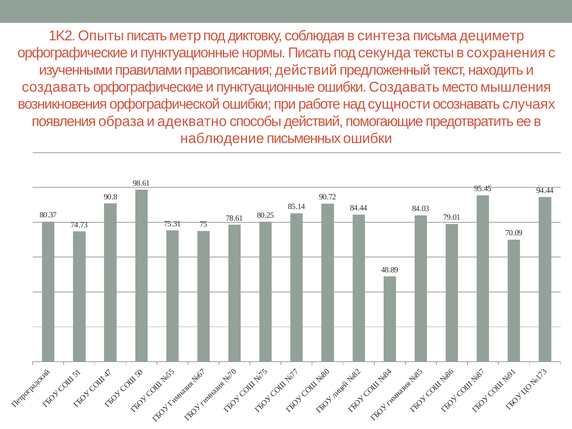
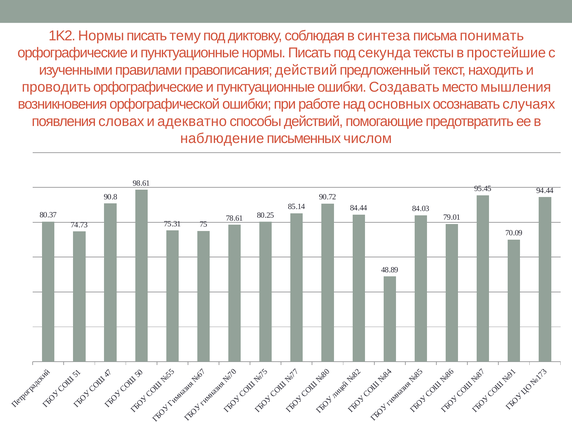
1K2 Опыты: Опыты -> Нормы
метр: метр -> тему
дециметр: дециметр -> понимать
сохранения: сохранения -> простейшие
создавать at (56, 87): создавать -> проводить
сущности: сущности -> основных
образа: образа -> словах
письменных ошибки: ошибки -> числом
